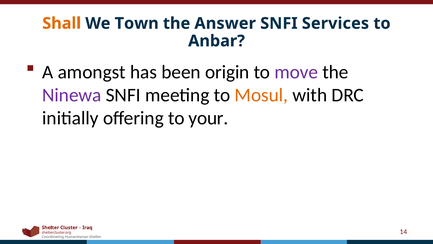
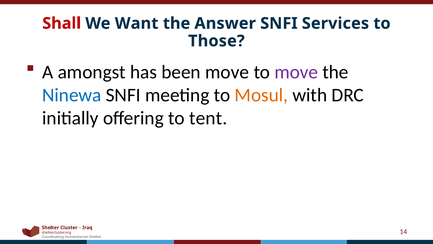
Shall colour: orange -> red
Town: Town -> Want
Anbar: Anbar -> Those
been origin: origin -> move
Ninewa colour: purple -> blue
your: your -> tent
